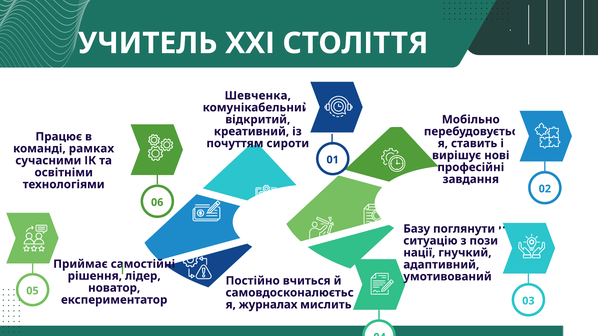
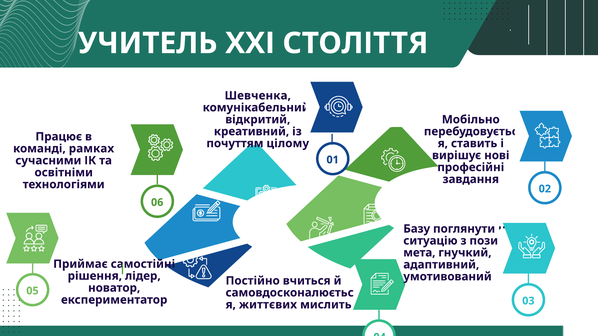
сироти: сироти -> цілому
нації: нації -> мета
журналах: журналах -> життєвих
